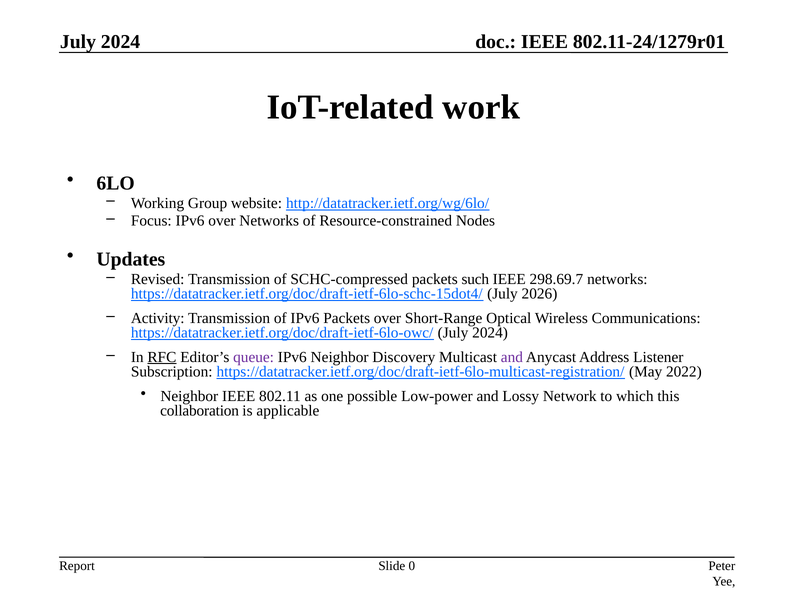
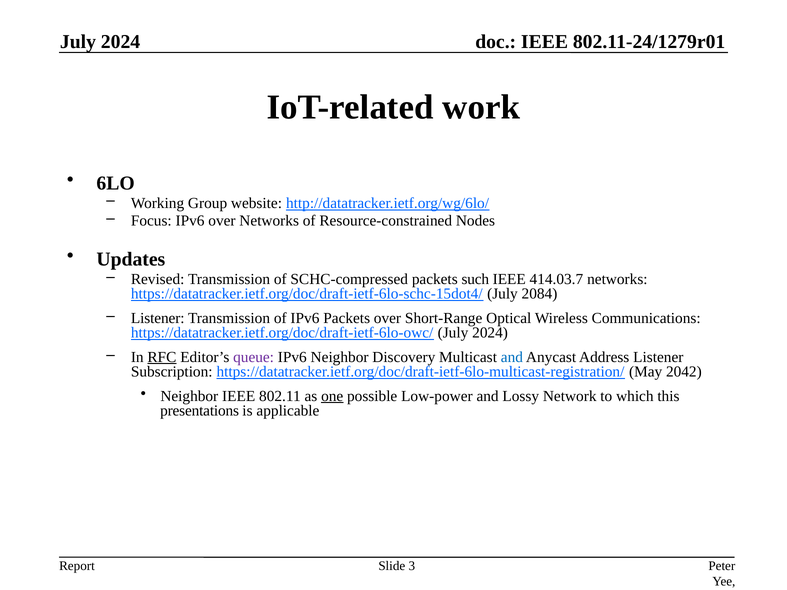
298.69.7: 298.69.7 -> 414.03.7
2026: 2026 -> 2084
Activity at (158, 318): Activity -> Listener
and at (512, 357) colour: purple -> blue
2022: 2022 -> 2042
one underline: none -> present
collaboration: collaboration -> presentations
0: 0 -> 3
